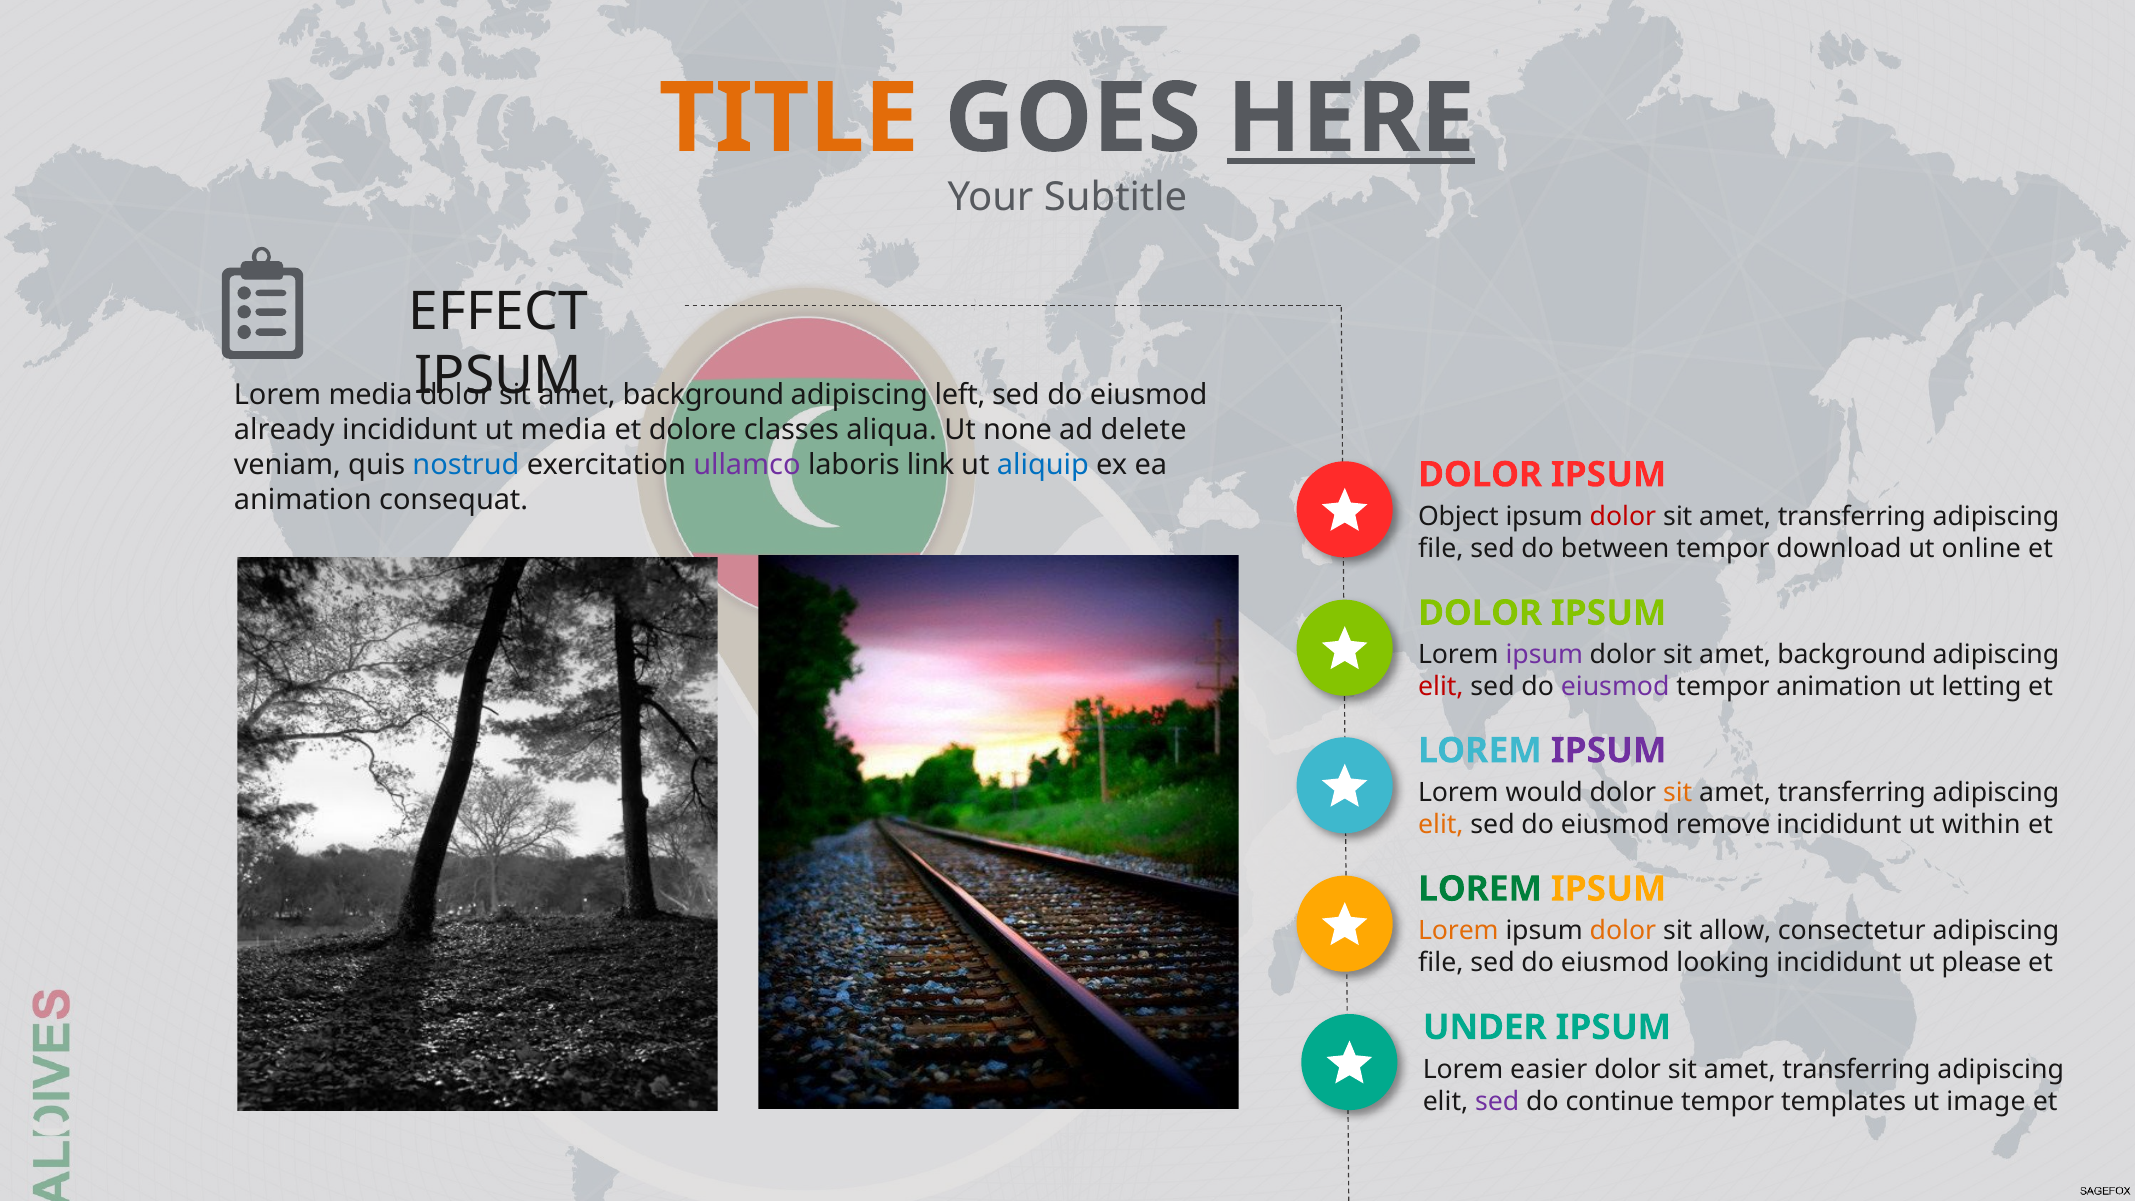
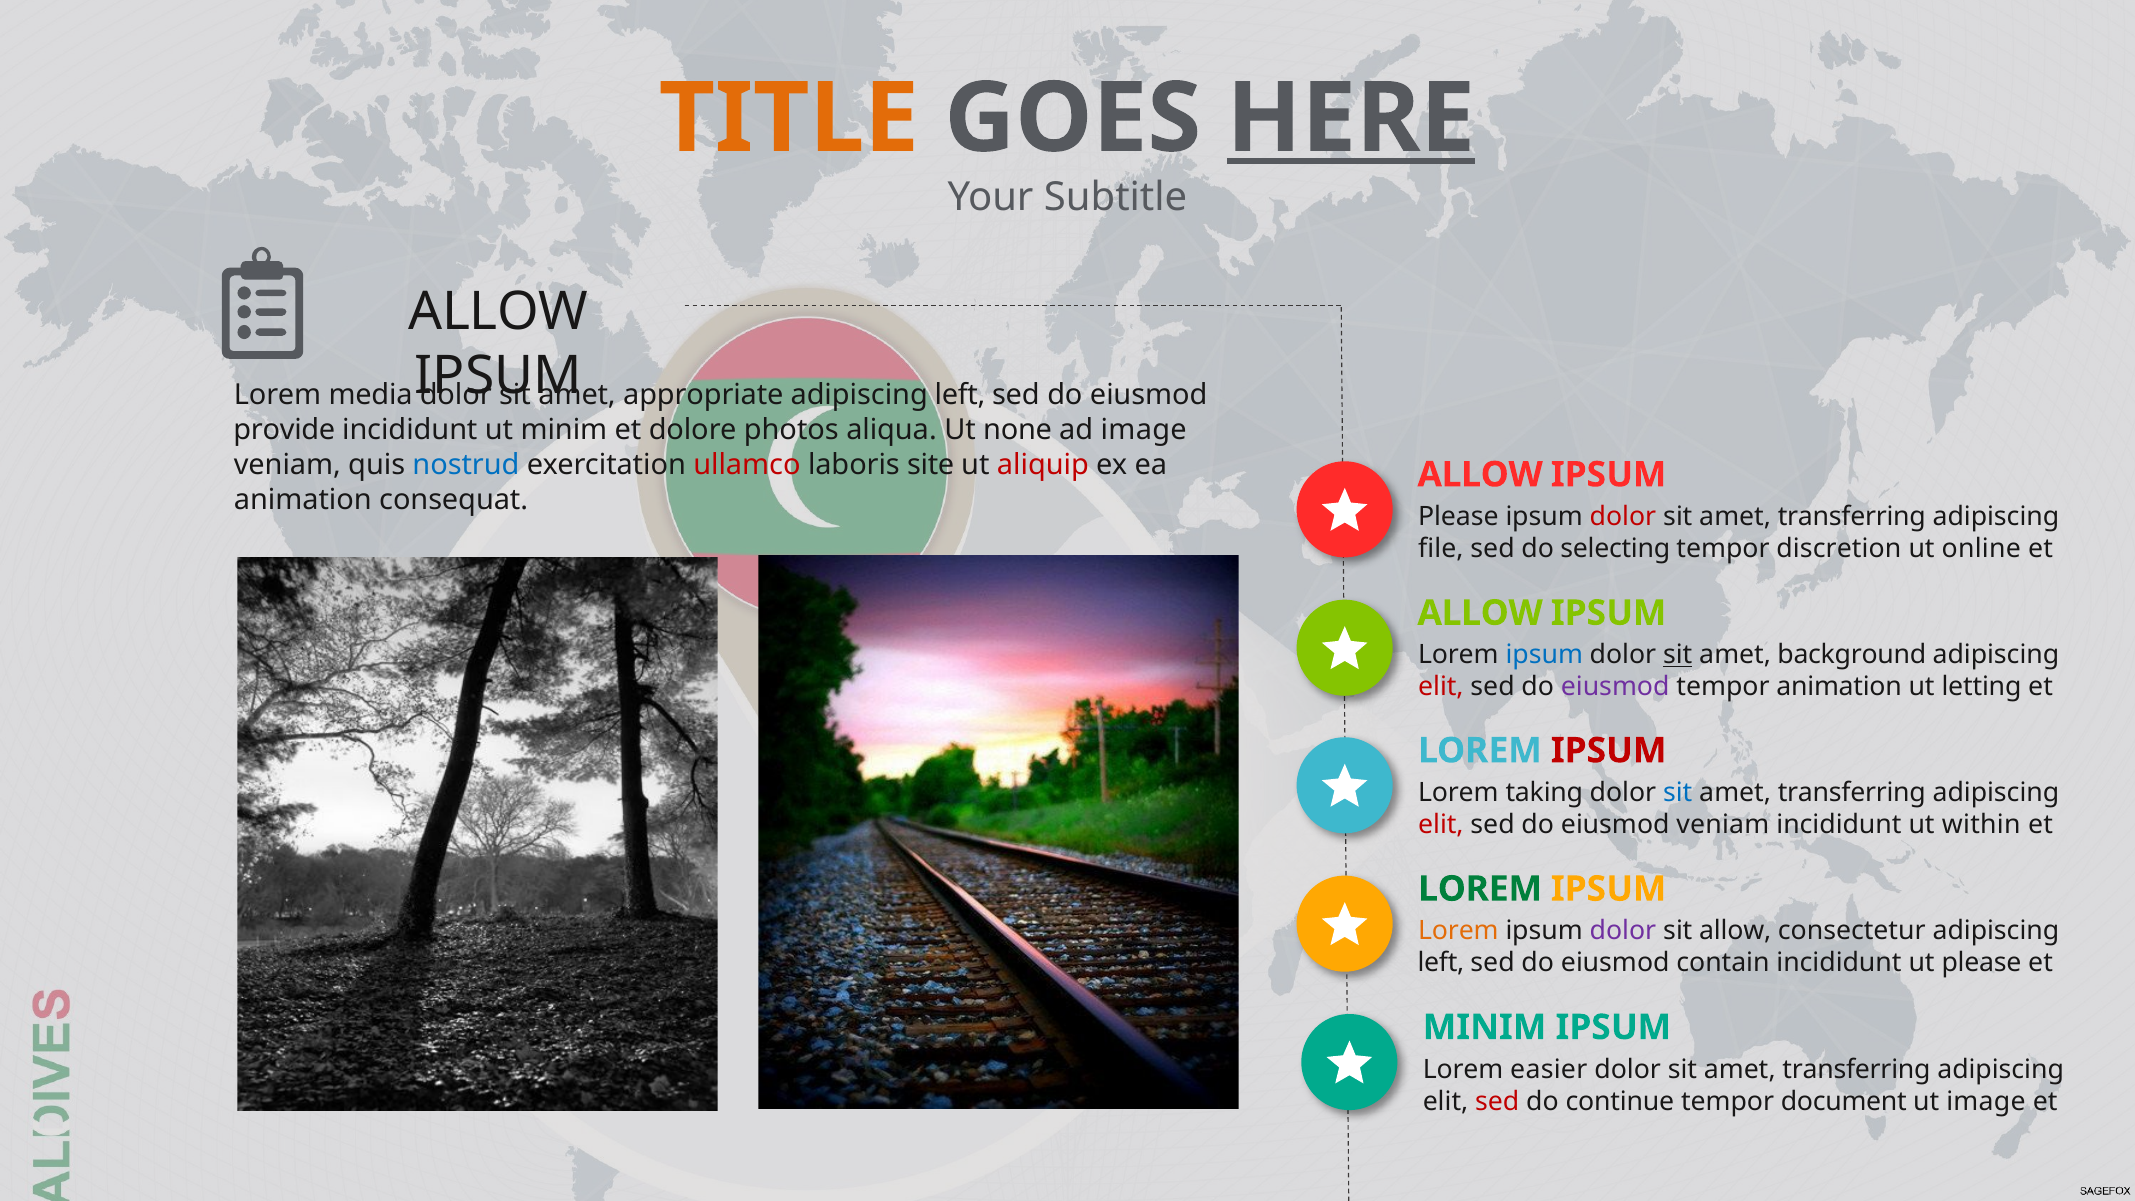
EFFECT at (498, 312): EFFECT -> ALLOW
background at (703, 395): background -> appropriate
already: already -> provide
ut media: media -> minim
classes: classes -> photos
ad delete: delete -> image
ullamco colour: purple -> red
link: link -> site
aliquip colour: blue -> red
DOLOR at (1480, 475): DOLOR -> ALLOW
Object at (1458, 517): Object -> Please
between: between -> selecting
download: download -> discretion
DOLOR at (1480, 613): DOLOR -> ALLOW
ipsum at (1544, 655) colour: purple -> blue
sit at (1678, 655) underline: none -> present
IPSUM at (1609, 751) colour: purple -> red
would: would -> taking
sit at (1678, 793) colour: orange -> blue
elit at (1441, 825) colour: orange -> red
eiusmod remove: remove -> veniam
dolor at (1623, 931) colour: orange -> purple
file at (1441, 963): file -> left
looking: looking -> contain
UNDER at (1485, 1027): UNDER -> MINIM
sed at (1497, 1101) colour: purple -> red
templates: templates -> document
